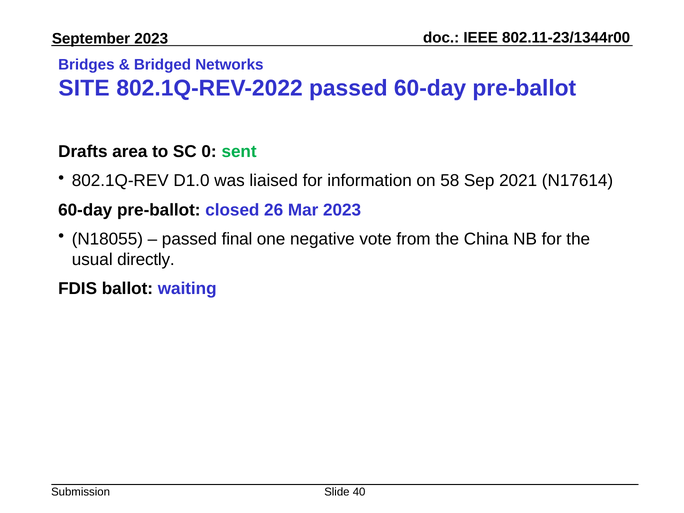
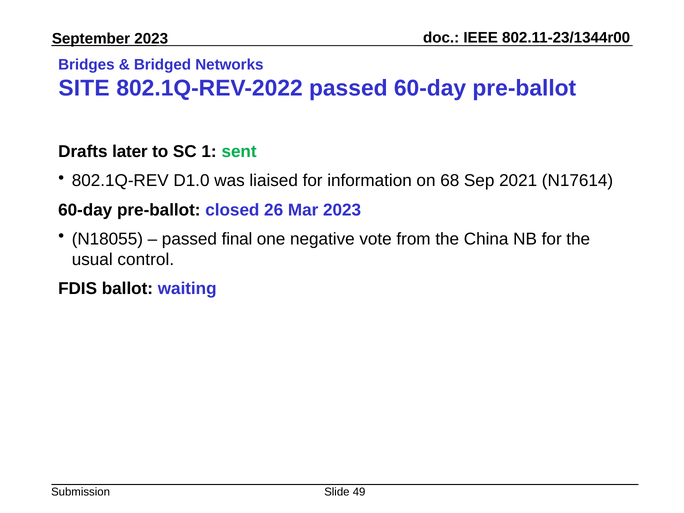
area: area -> later
0: 0 -> 1
58: 58 -> 68
directly: directly -> control
40: 40 -> 49
